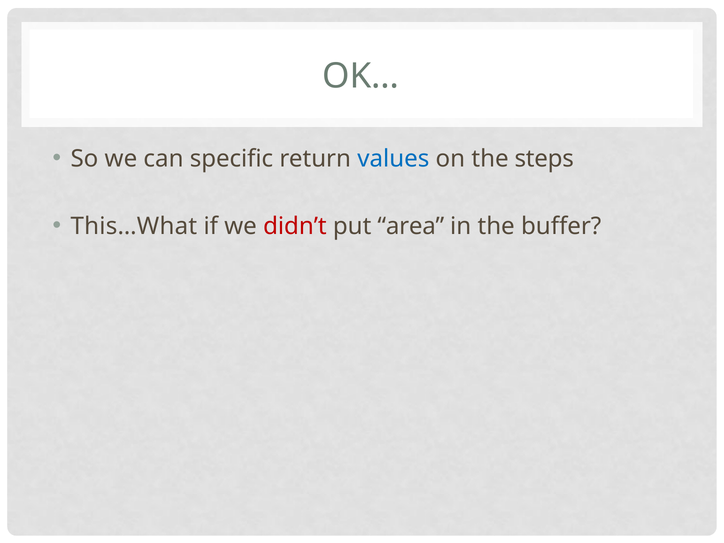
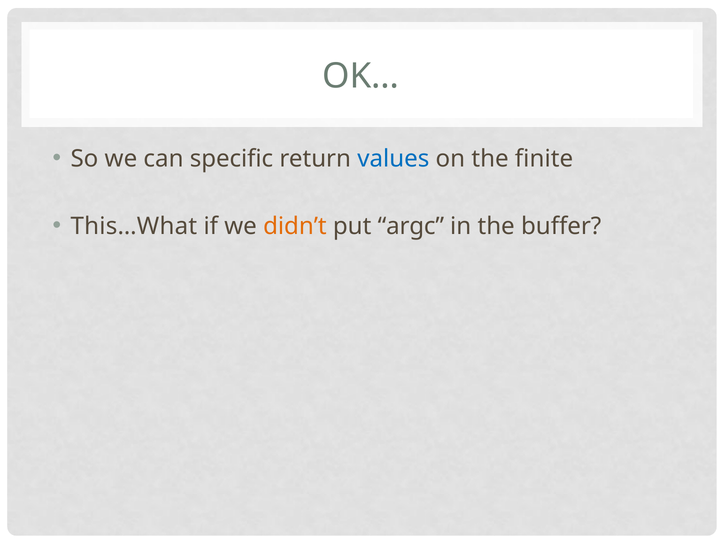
steps: steps -> finite
didn’t colour: red -> orange
area: area -> argc
